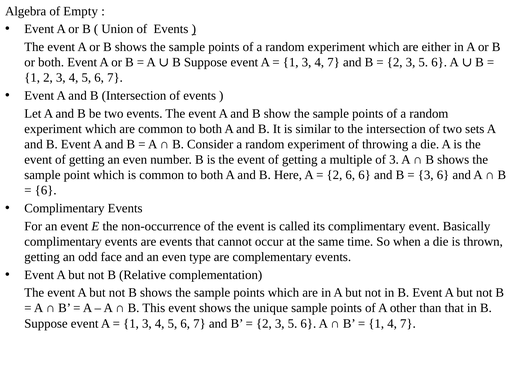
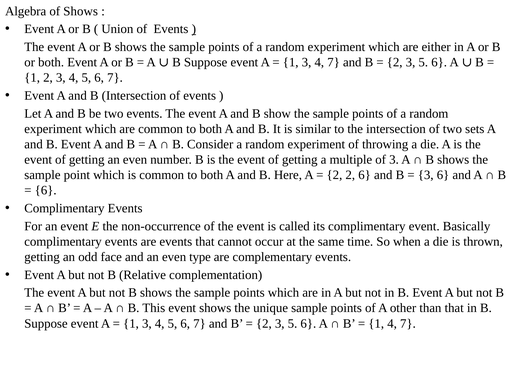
of Empty: Empty -> Shows
2 6: 6 -> 2
